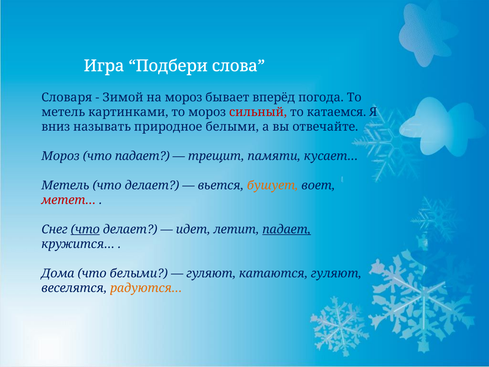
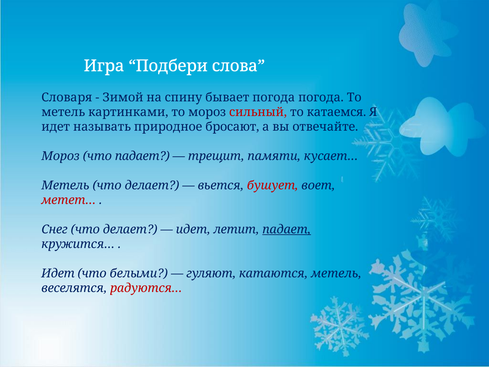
на мороз: мороз -> спину
бывает вперёд: вперёд -> погода
вниз at (56, 127): вниз -> идет
природное белыми: белыми -> бросают
бушует colour: orange -> red
что at (85, 229) underline: present -> none
Дома at (58, 273): Дома -> Идет
катаются гуляют: гуляют -> метель
радуются… colour: orange -> red
